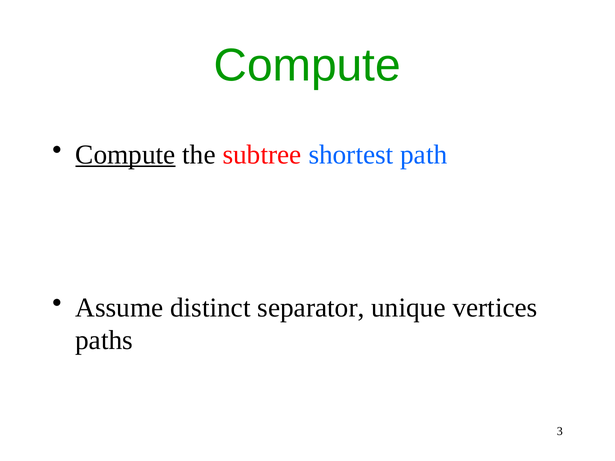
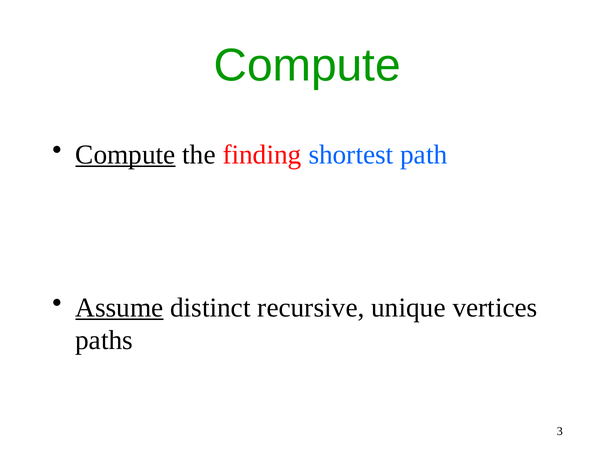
subtree: subtree -> finding
Assume underline: none -> present
separator: separator -> recursive
